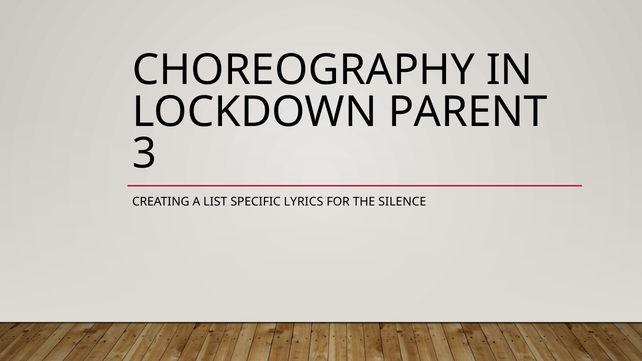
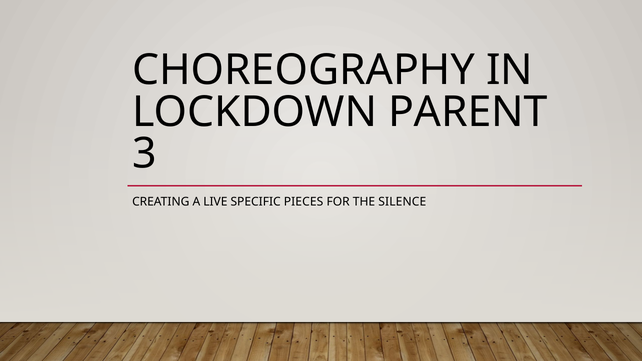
LIST: LIST -> LIVE
LYRICS: LYRICS -> PIECES
